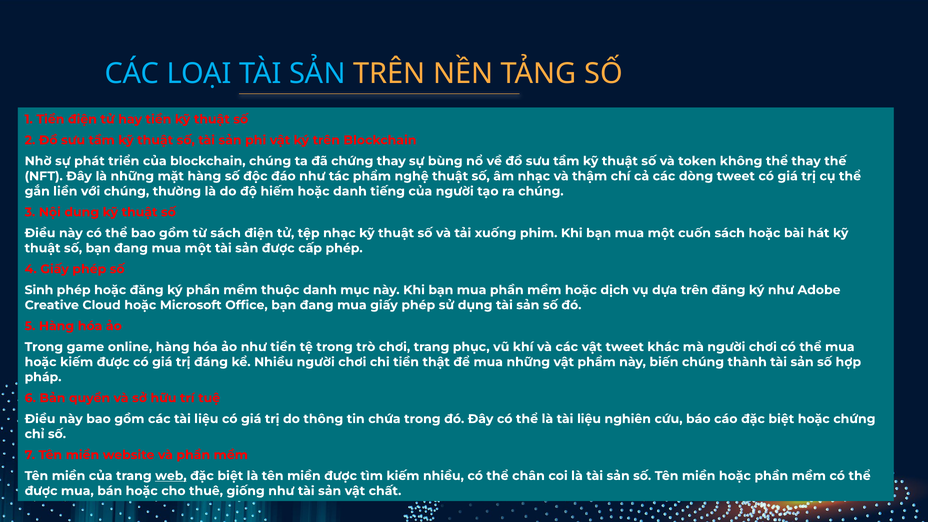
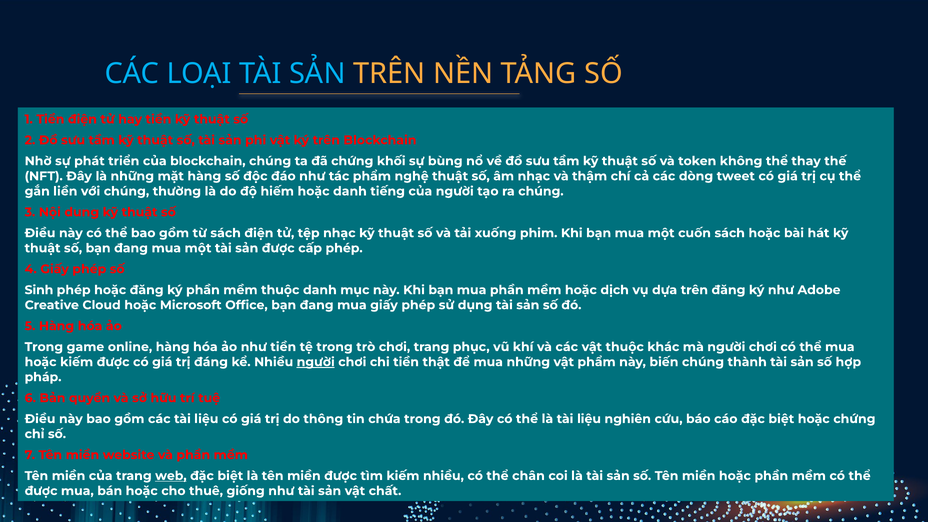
chứng thay: thay -> khối
vật tweet: tweet -> thuộc
người at (316, 362) underline: none -> present
